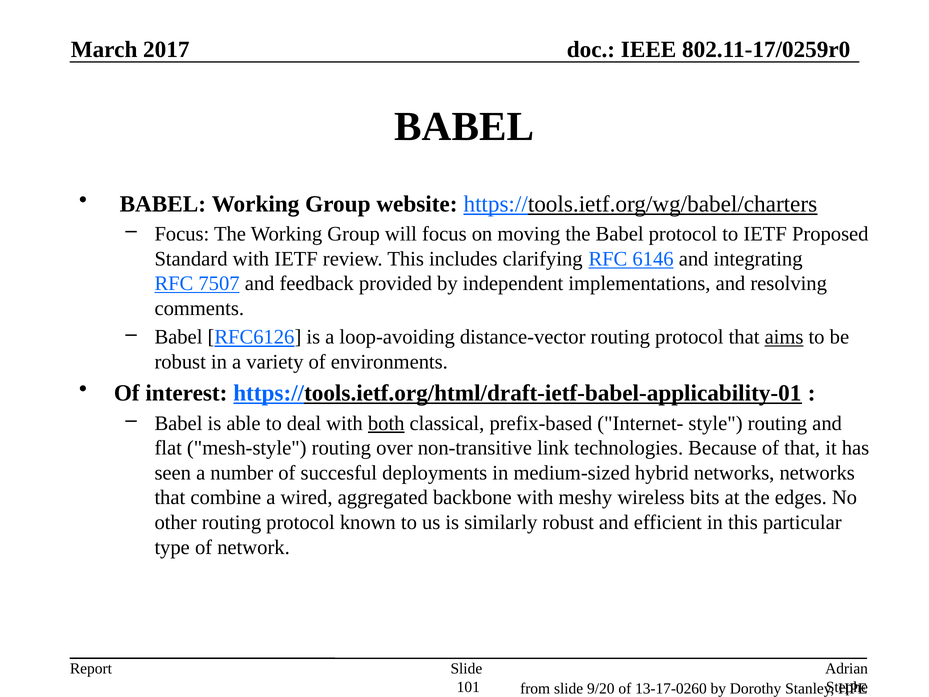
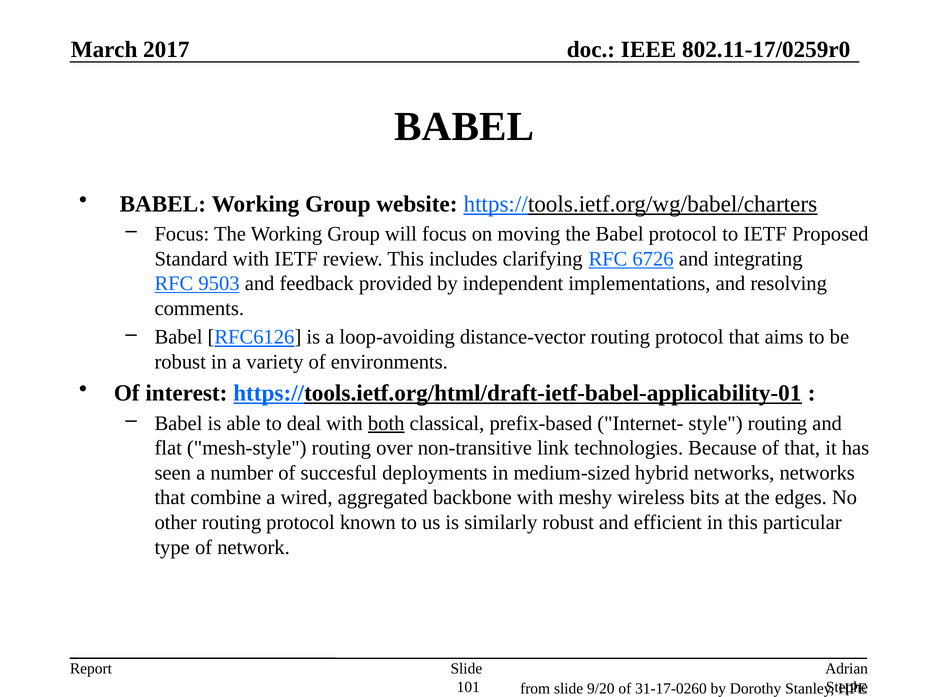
6146: 6146 -> 6726
7507: 7507 -> 9503
aims underline: present -> none
13-17-0260: 13-17-0260 -> 31-17-0260
